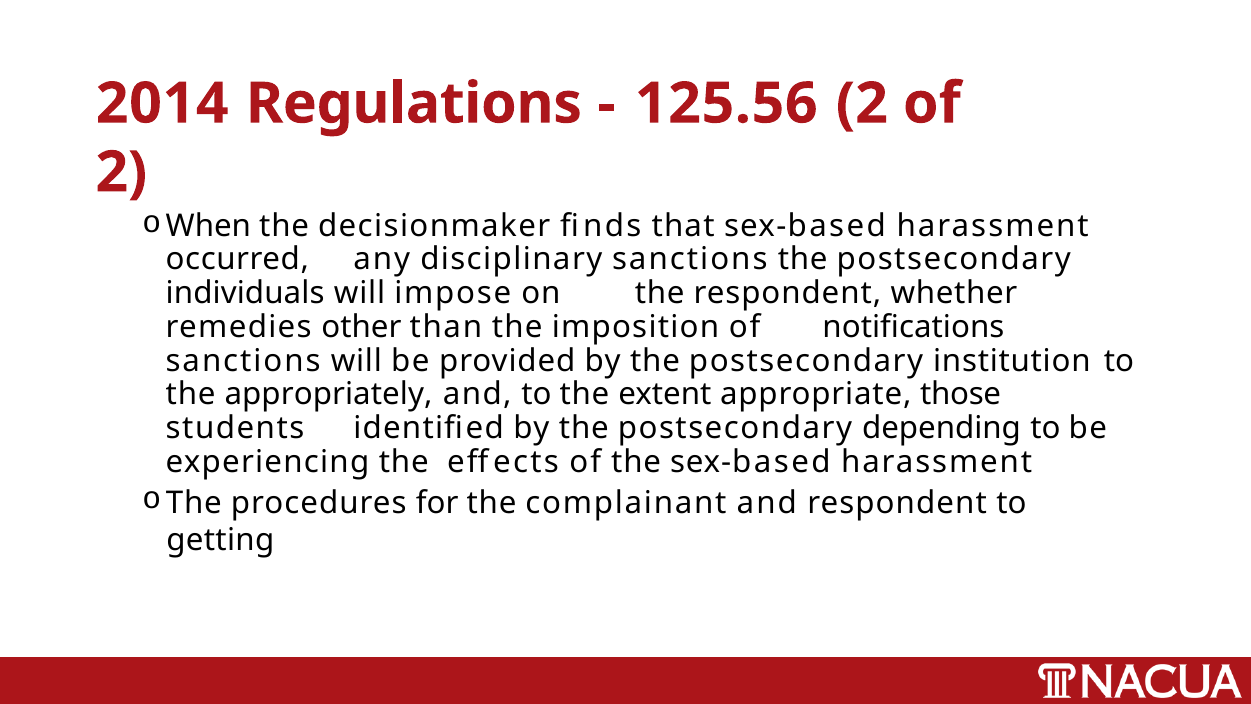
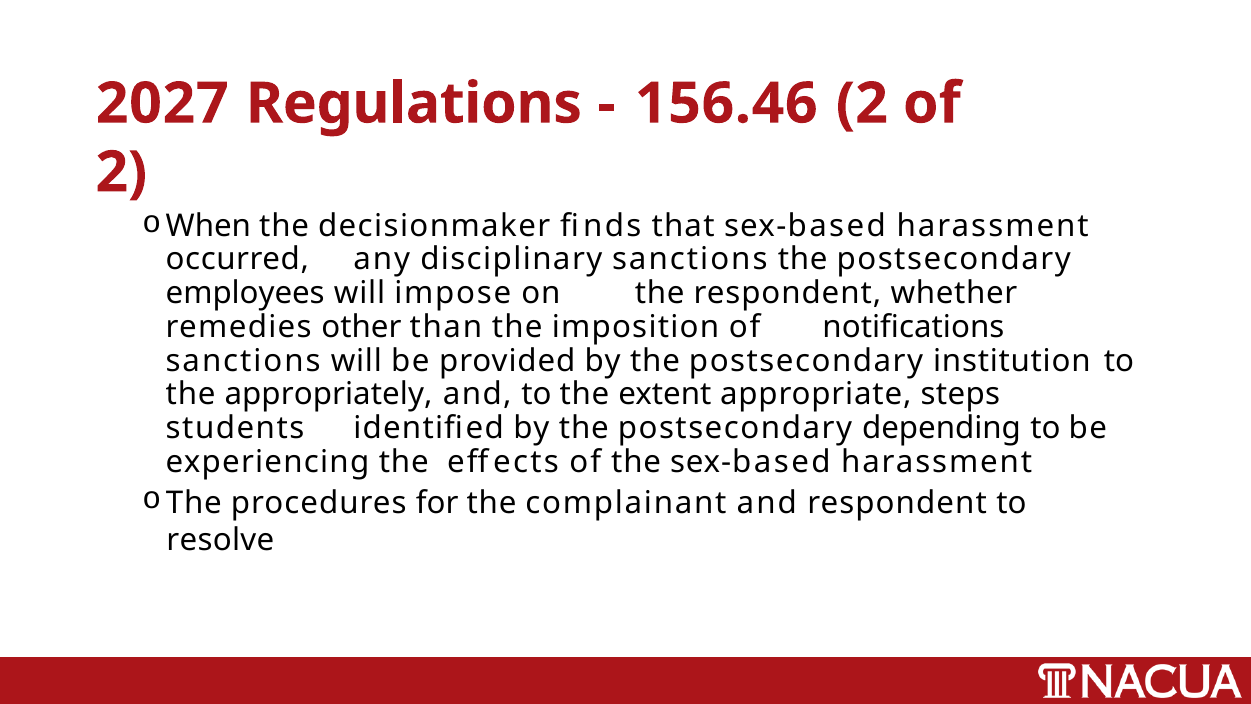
2014: 2014 -> 2027
125.56: 125.56 -> 156.46
individuals: individuals -> employees
those: those -> steps
getting: getting -> resolve
